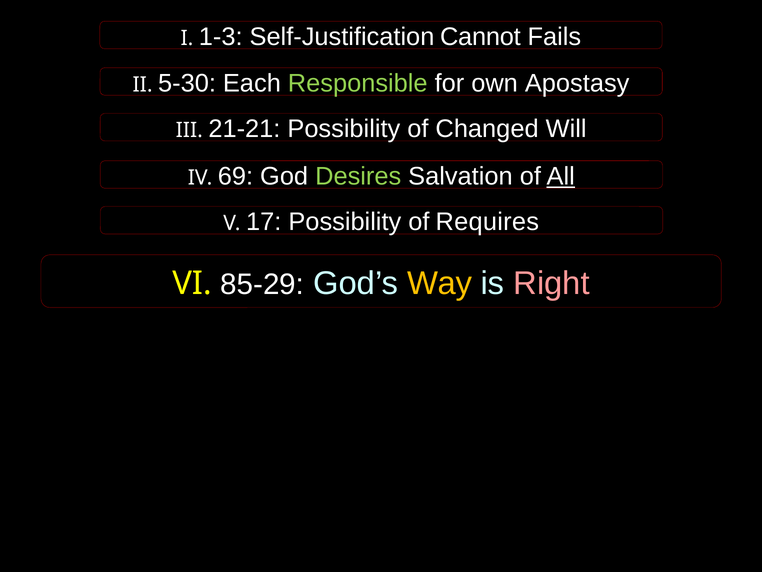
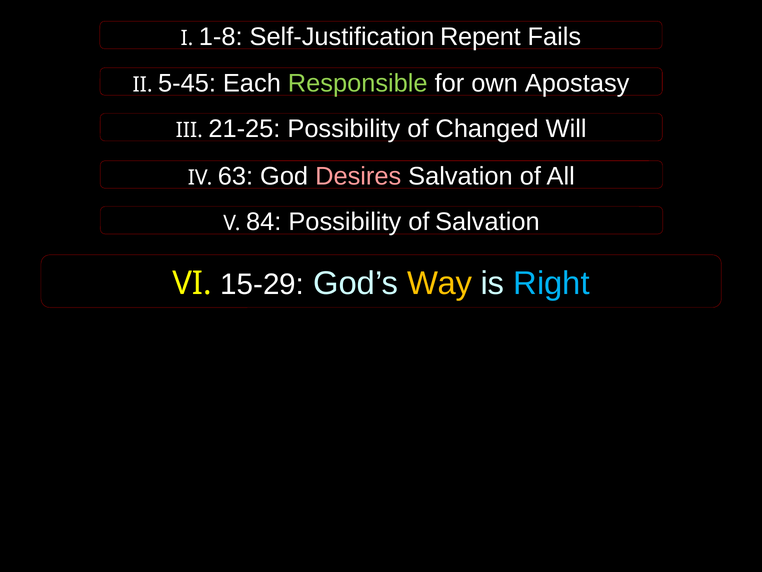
1-3: 1-3 -> 1-8
Cannot: Cannot -> Repent
5-30: 5-30 -> 5-45
21-21: 21-21 -> 21-25
69: 69 -> 63
Desires colour: light green -> pink
All underline: present -> none
17: 17 -> 84
of Requires: Requires -> Salvation
85-29: 85-29 -> 15-29
Right colour: pink -> light blue
